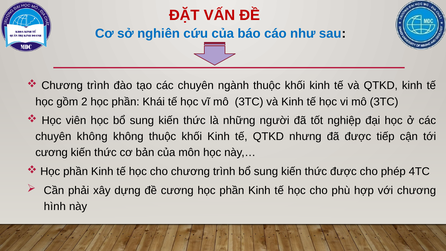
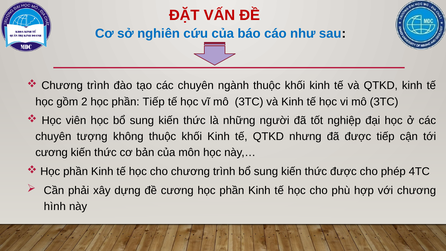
phần Khái: Khái -> Tiếp
chuyên không: không -> tượng
